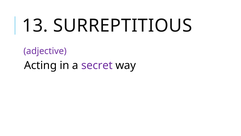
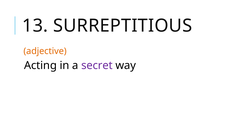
adjective colour: purple -> orange
